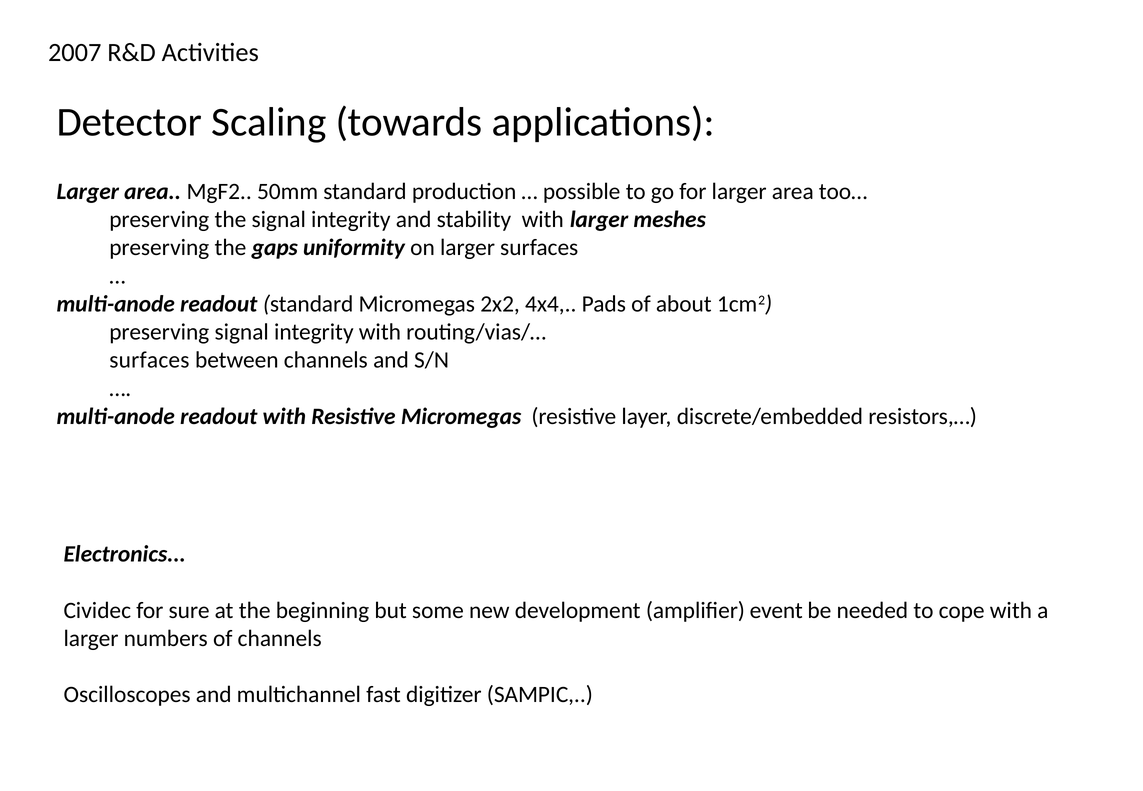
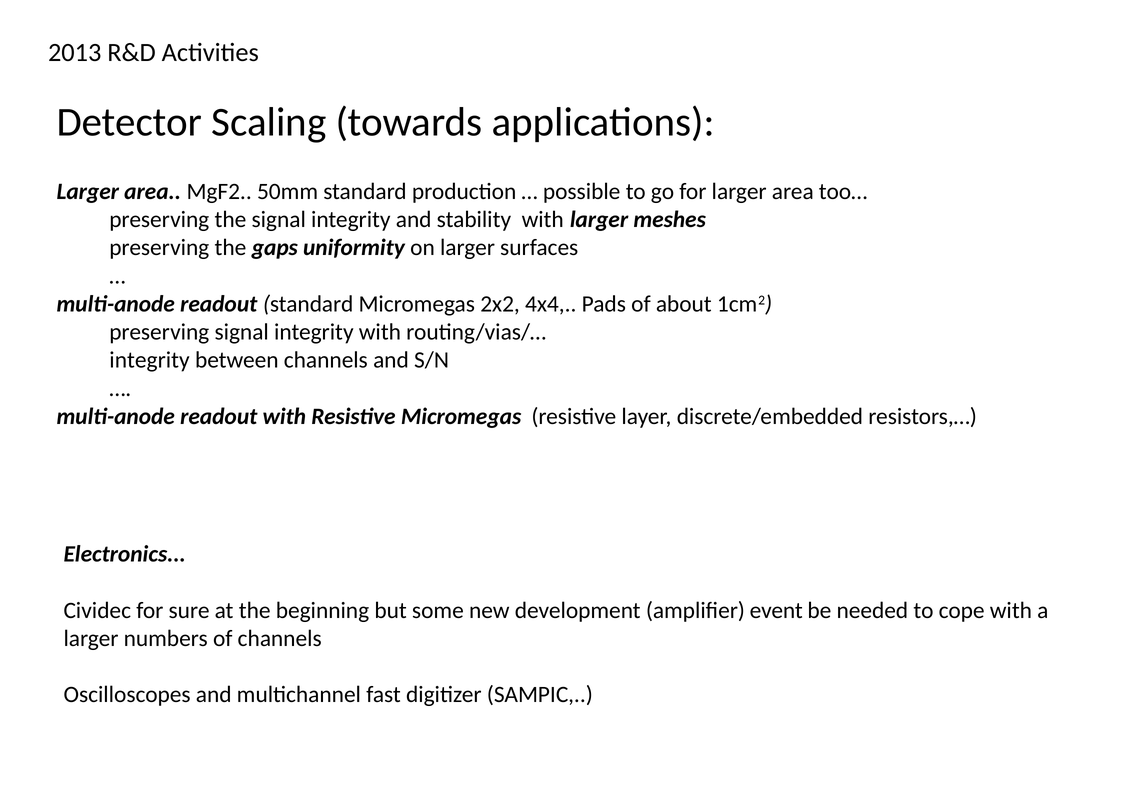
2007: 2007 -> 2013
surfaces at (149, 360): surfaces -> integrity
